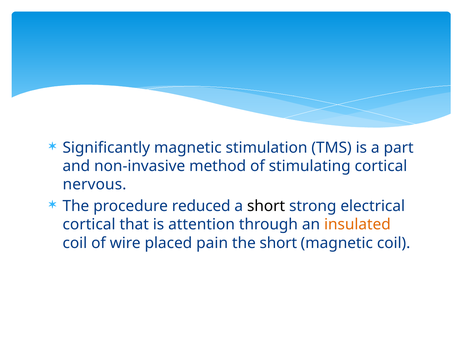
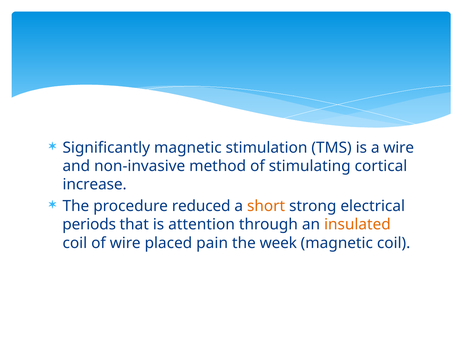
a part: part -> wire
nervous: nervous -> increase
short at (266, 206) colour: black -> orange
cortical at (89, 225): cortical -> periods
the short: short -> week
